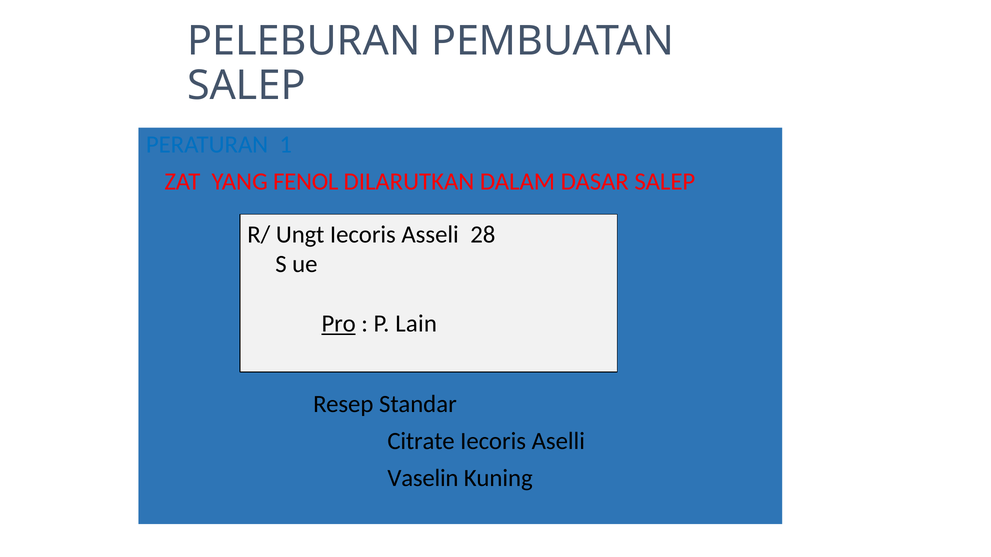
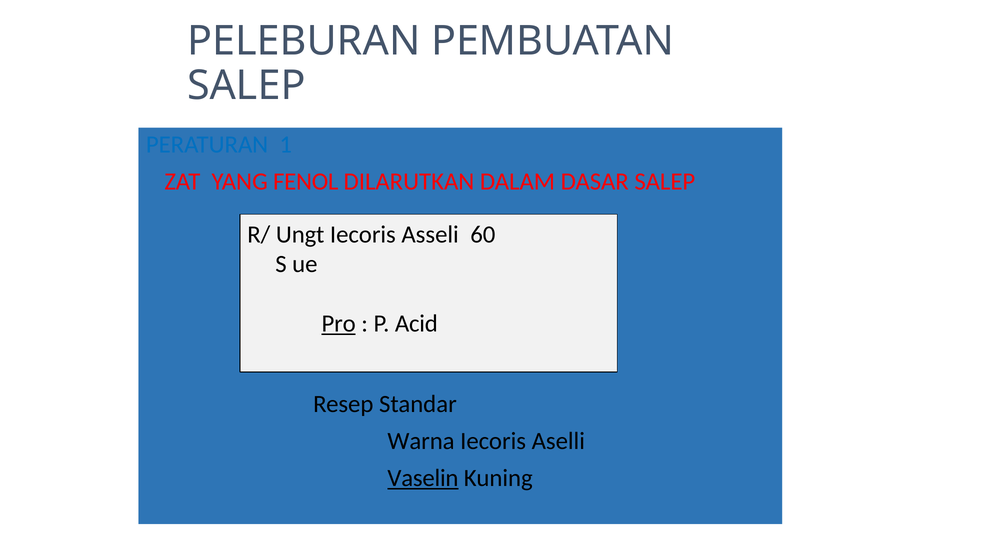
28: 28 -> 60
Lain: Lain -> Acid
Citrate: Citrate -> Warna
Vaselin underline: none -> present
